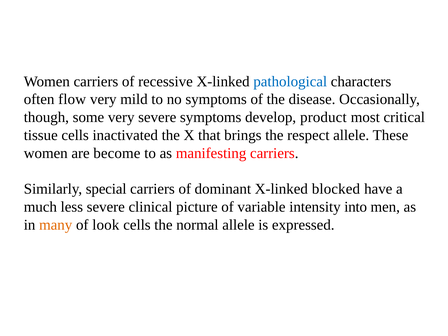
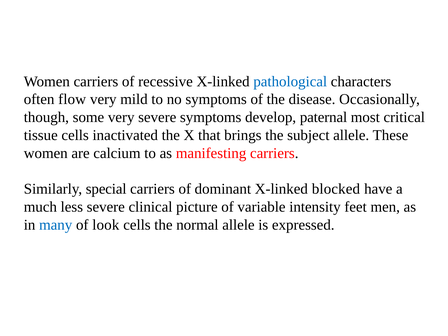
product: product -> paternal
respect: respect -> subject
become: become -> calcium
into: into -> feet
many colour: orange -> blue
